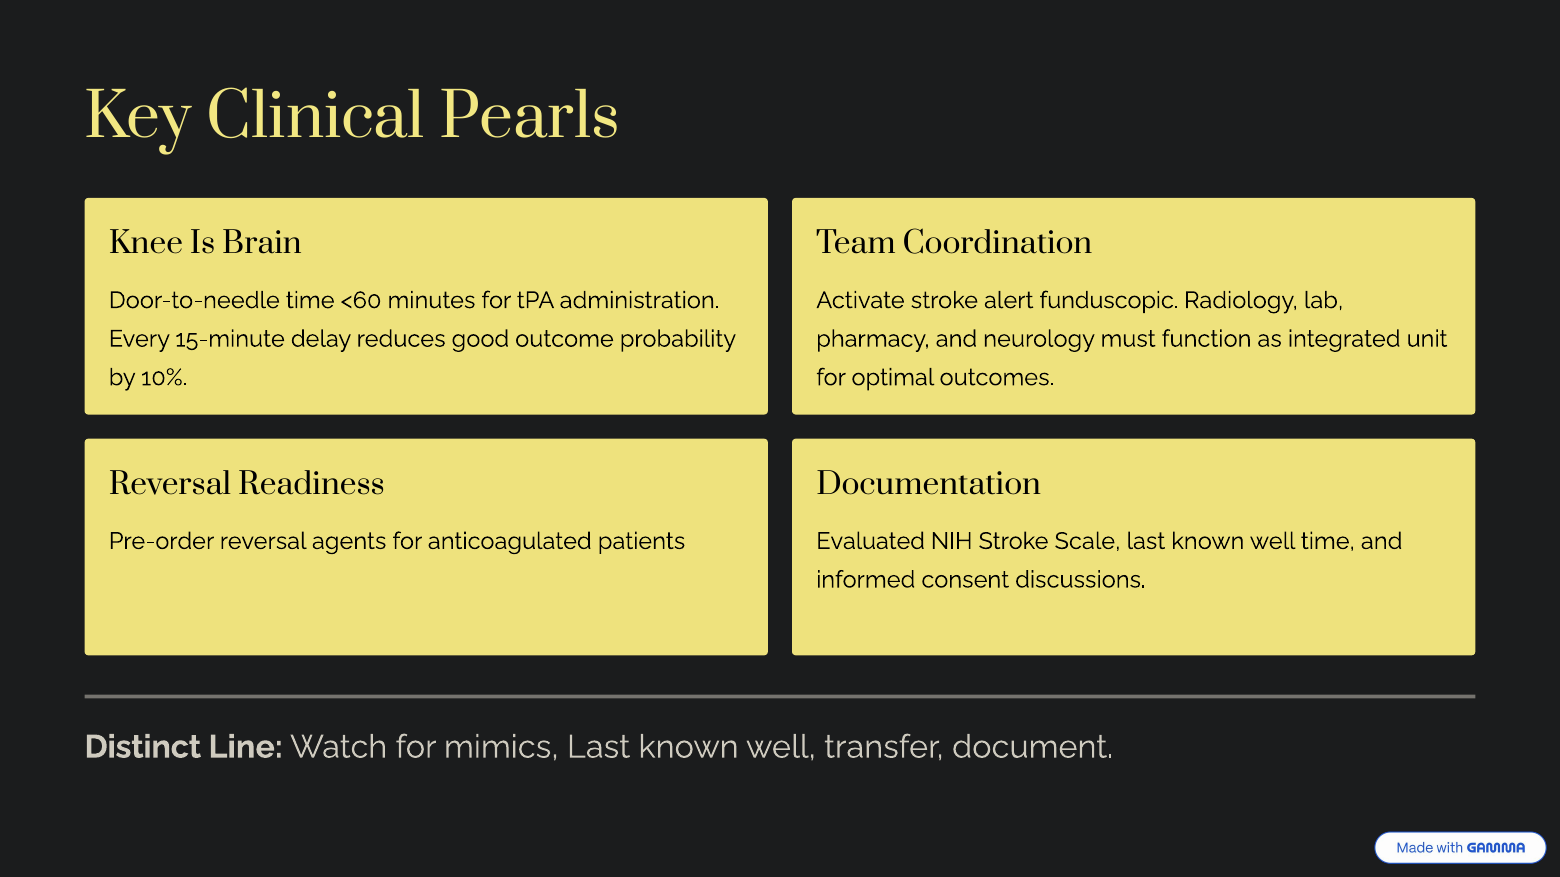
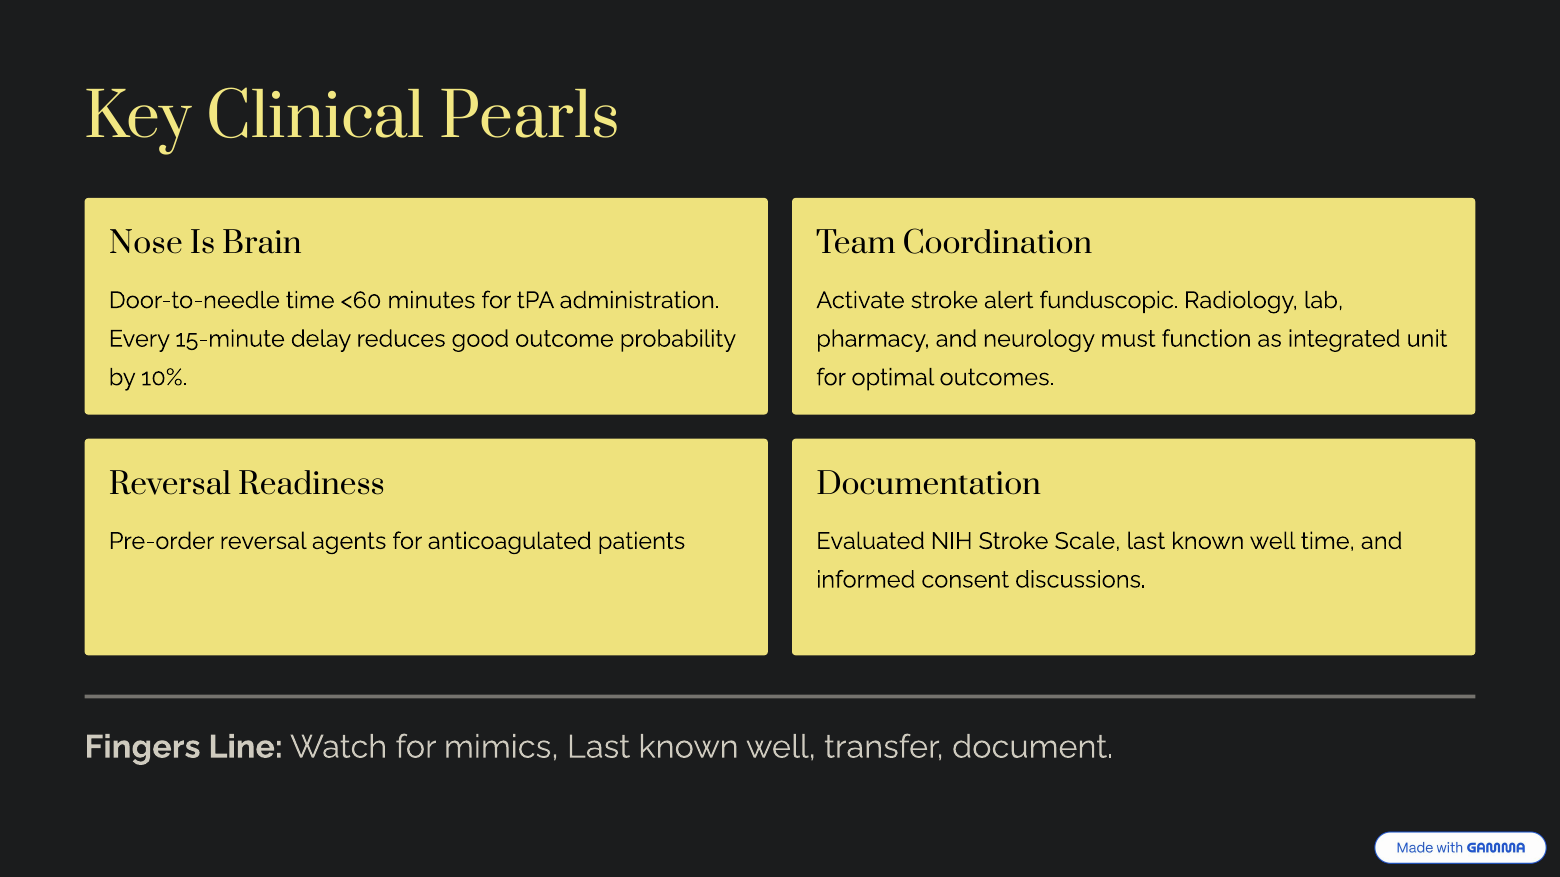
Knee: Knee -> Nose
Distinct: Distinct -> Fingers
